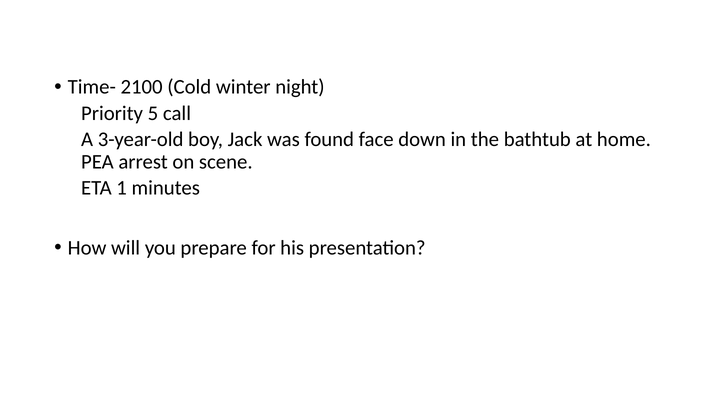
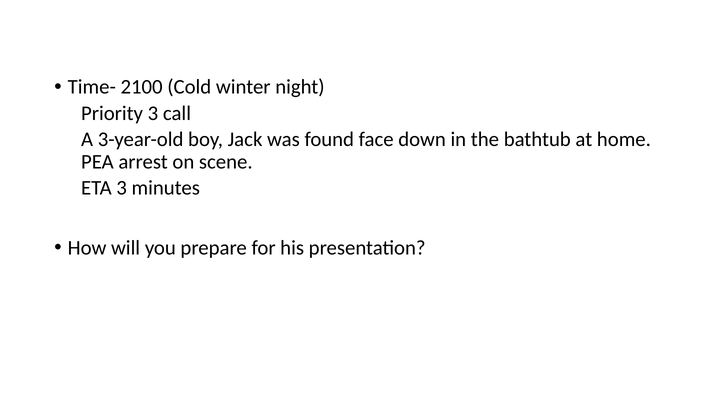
Priority 5: 5 -> 3
ETA 1: 1 -> 3
